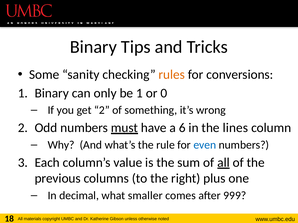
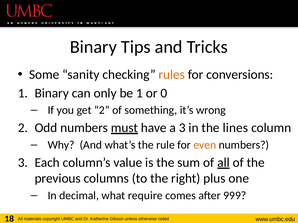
a 6: 6 -> 3
even colour: blue -> orange
smaller: smaller -> require
